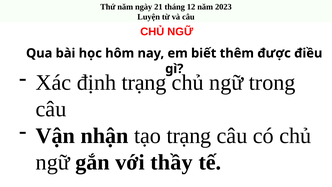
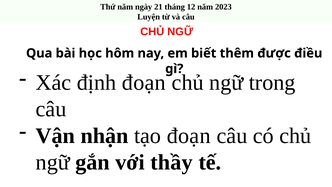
định trạng: trạng -> đoạn
tạo trạng: trạng -> đoạn
